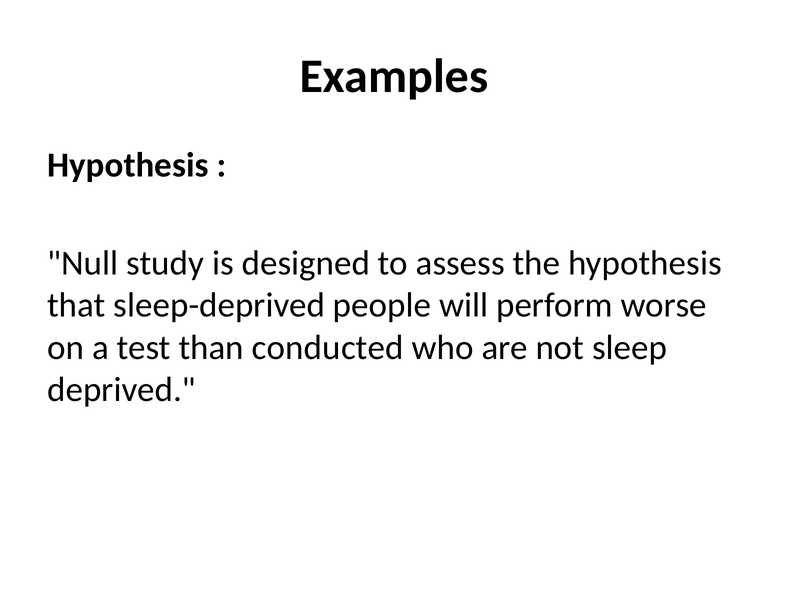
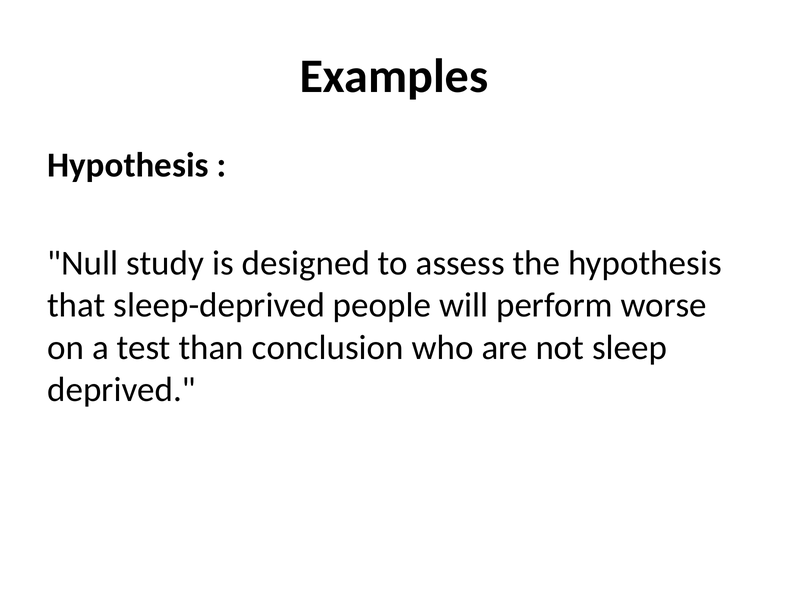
conducted: conducted -> conclusion
